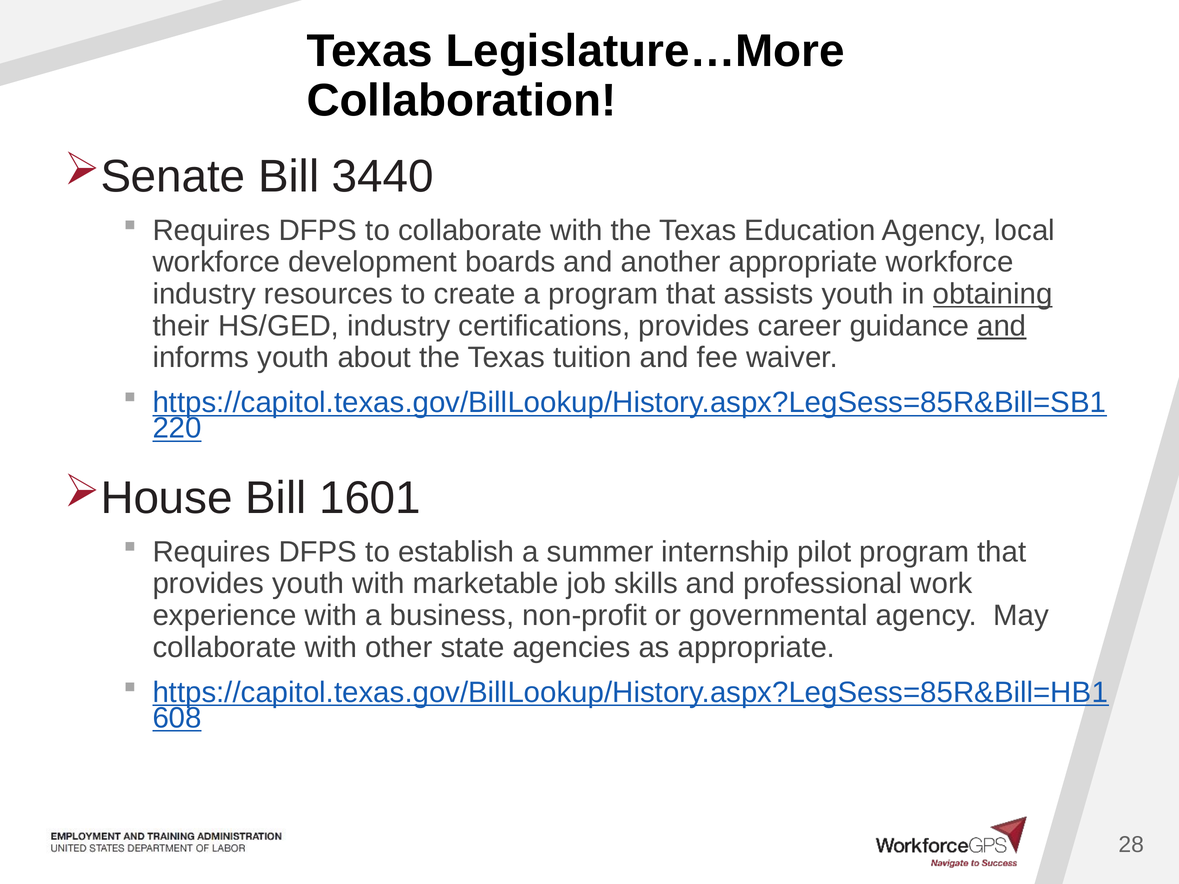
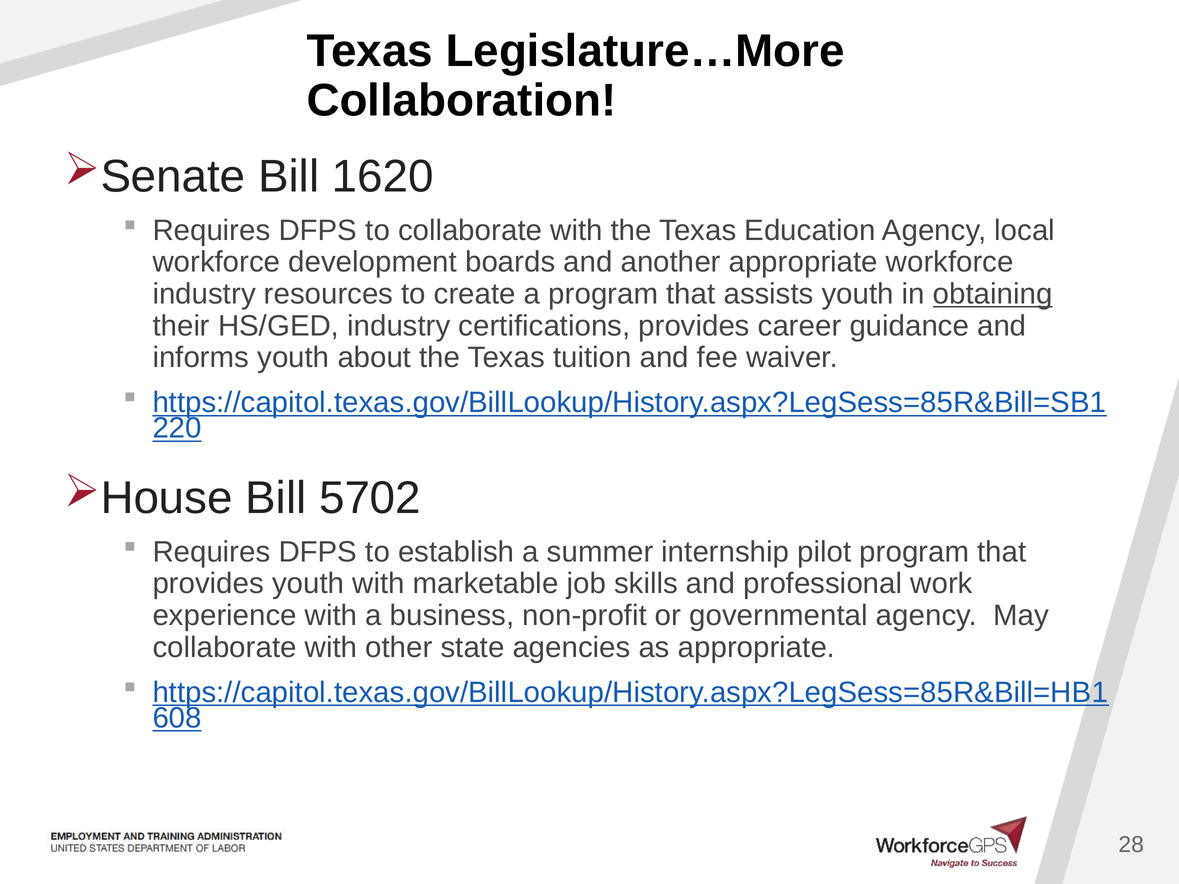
3440: 3440 -> 1620
and at (1002, 326) underline: present -> none
1601: 1601 -> 5702
